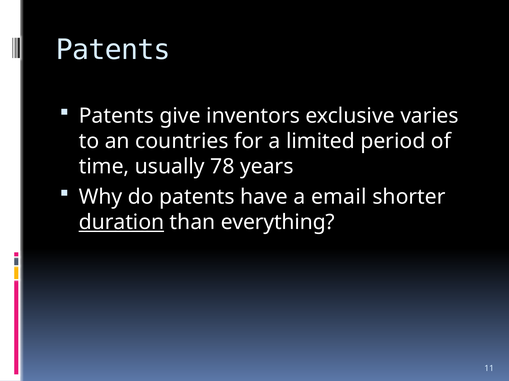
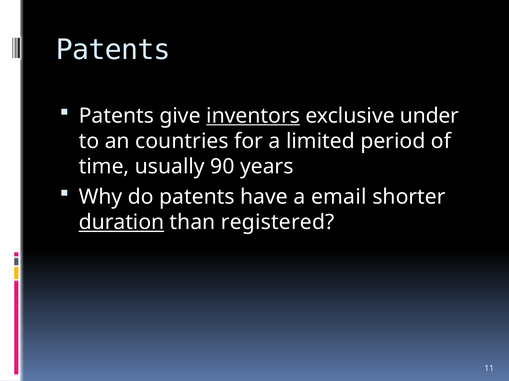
inventors underline: none -> present
varies: varies -> under
78: 78 -> 90
everything: everything -> registered
